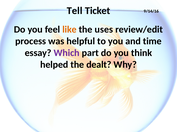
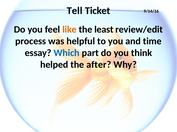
uses: uses -> least
Which colour: purple -> blue
dealt: dealt -> after
